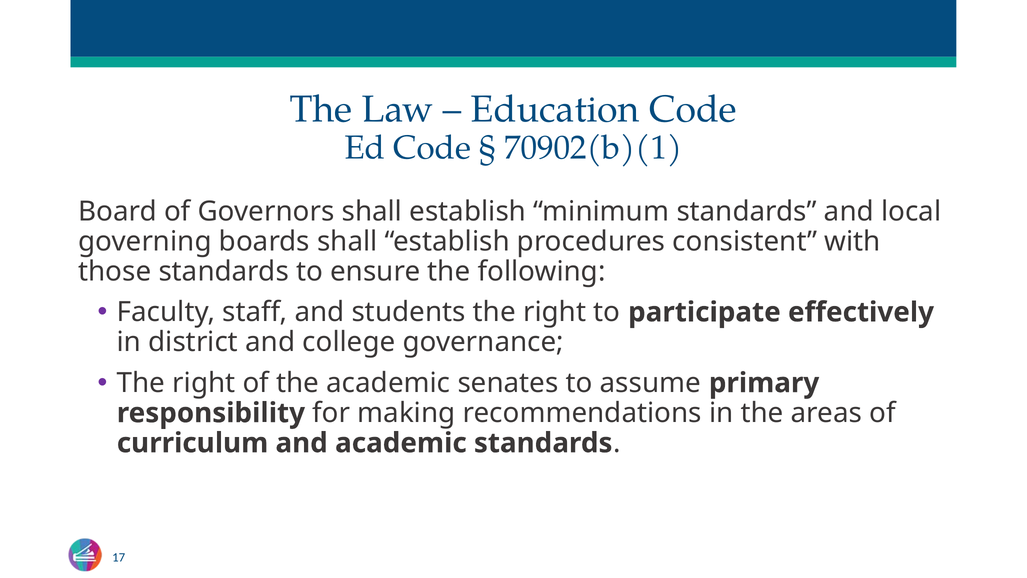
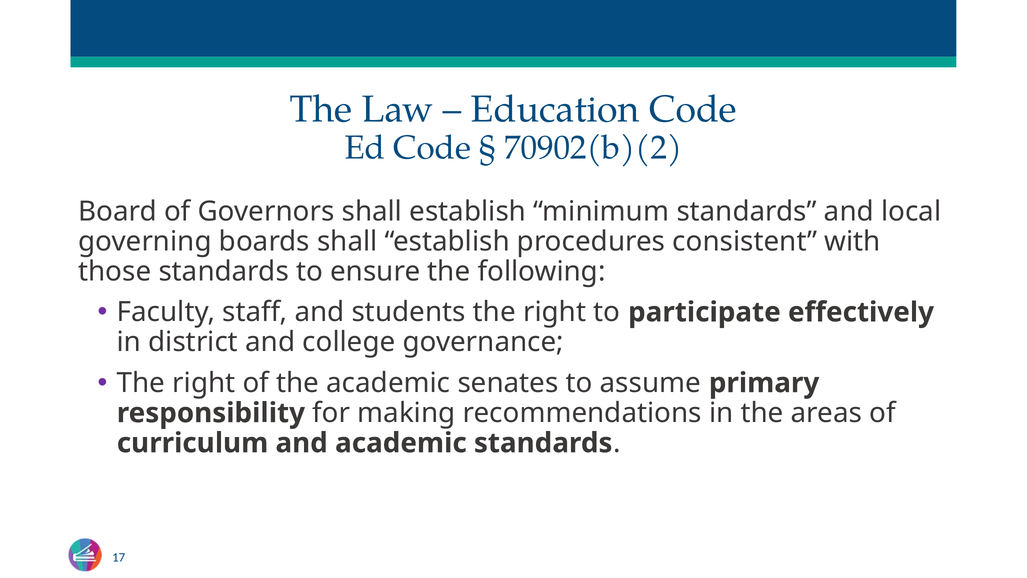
70902(b)(1: 70902(b)(1 -> 70902(b)(2
